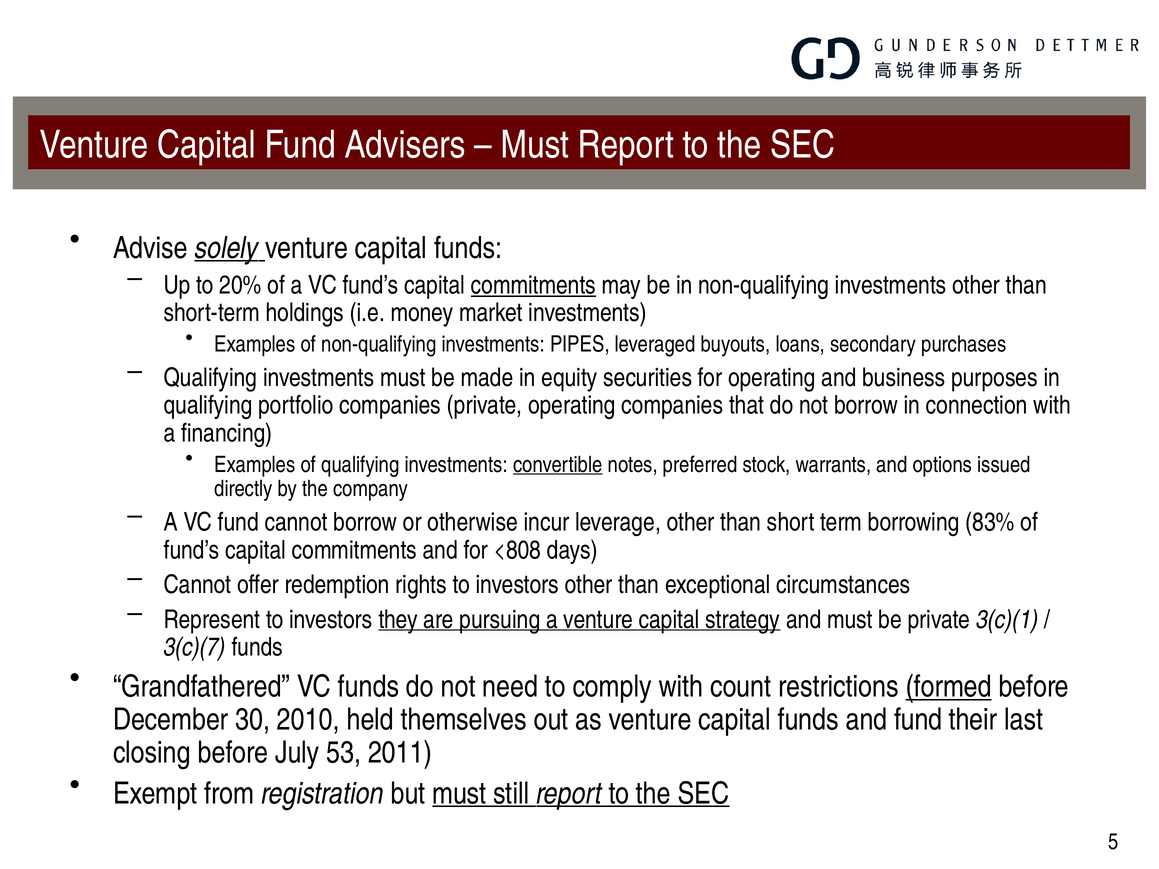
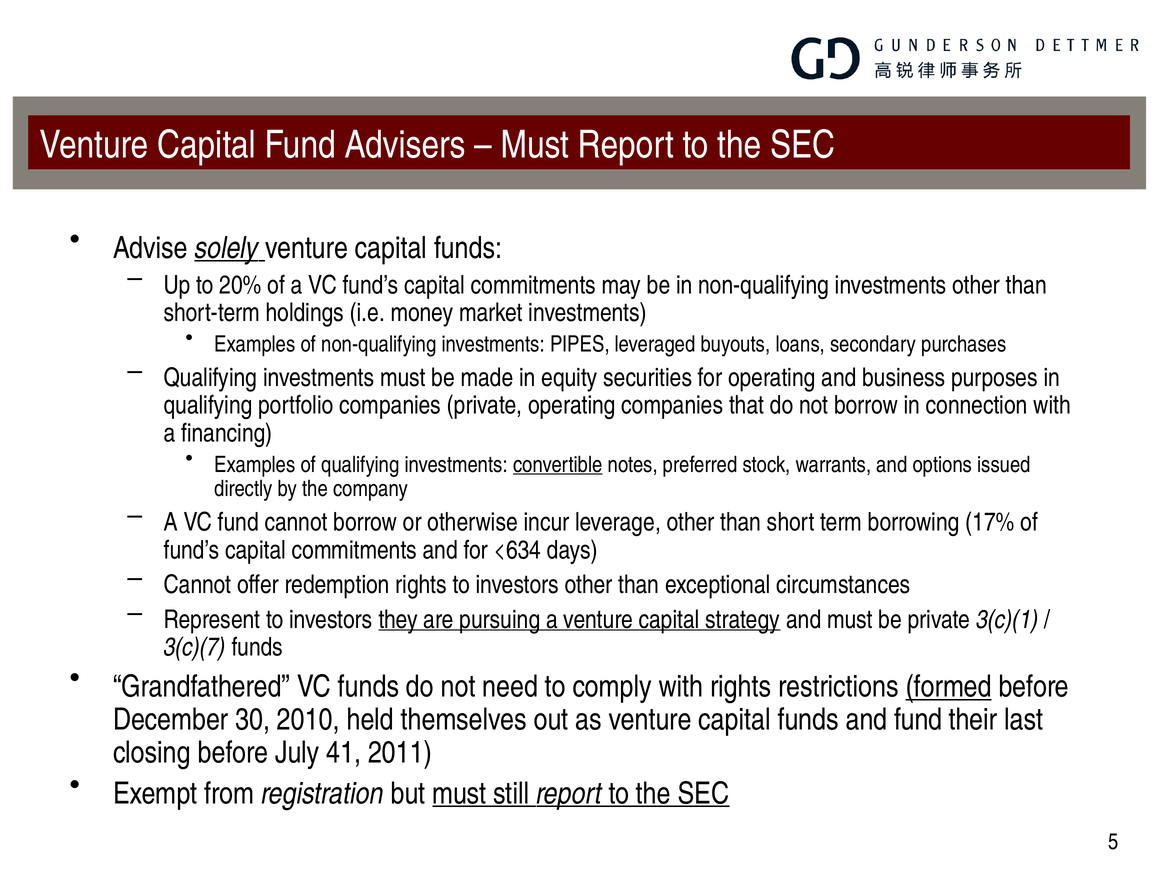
commitments at (533, 285) underline: present -> none
83%: 83% -> 17%
<808: <808 -> <634
with count: count -> rights
53: 53 -> 41
